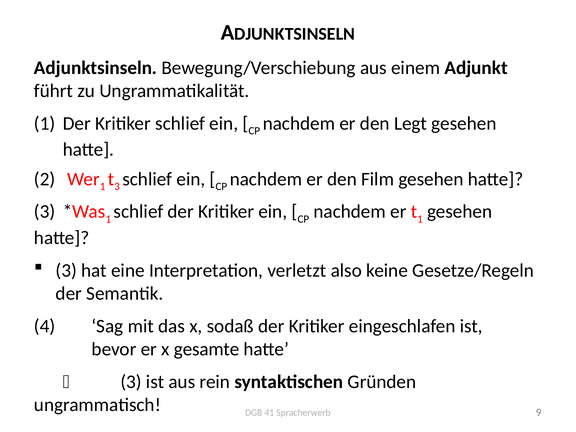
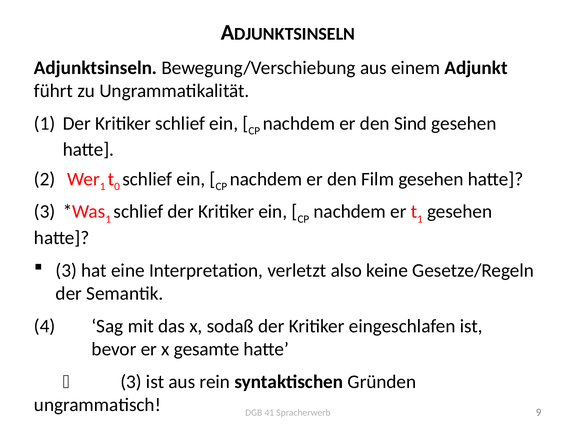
Legt: Legt -> Sind
3 at (117, 186): 3 -> 0
